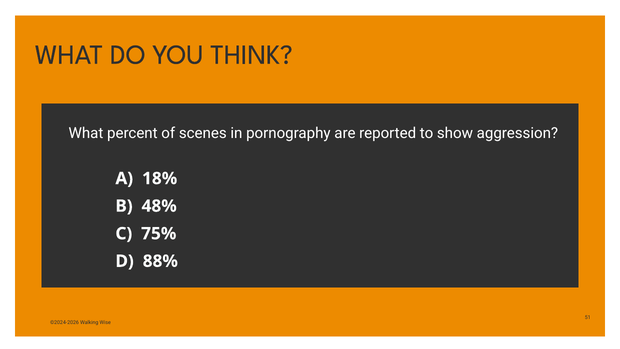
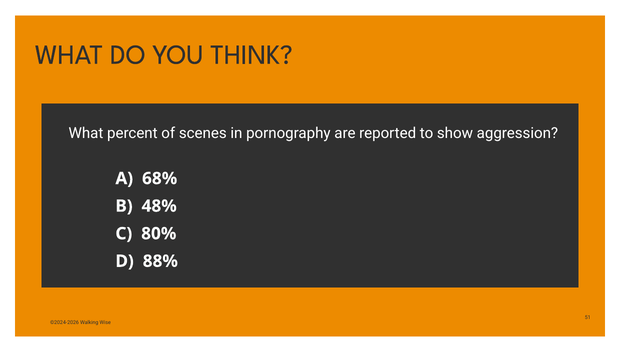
18%: 18% -> 68%
75%: 75% -> 80%
